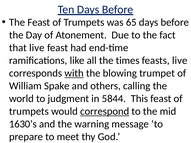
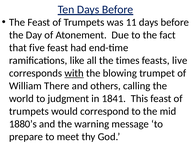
65: 65 -> 11
that live: live -> five
Spake: Spake -> There
5844: 5844 -> 1841
correspond underline: present -> none
1630’s: 1630’s -> 1880’s
